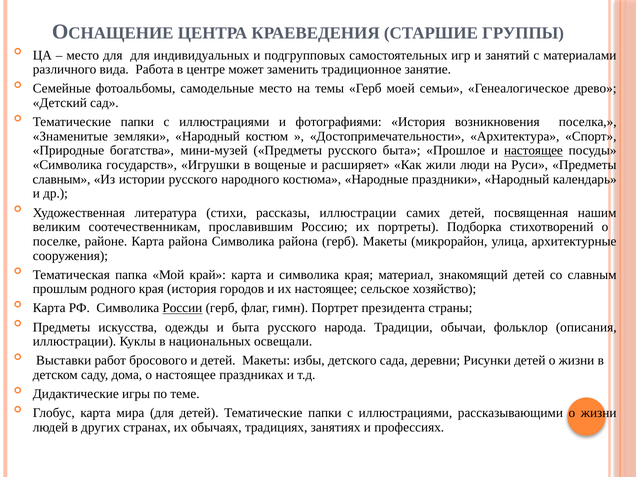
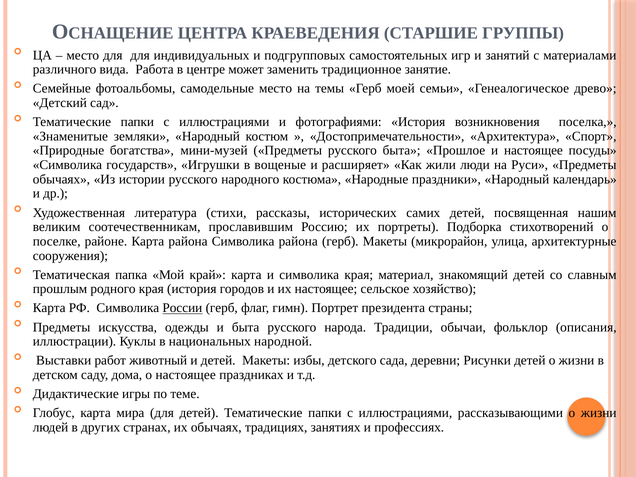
настоящее at (533, 151) underline: present -> none
славным at (61, 179): славным -> обычаях
рассказы иллюстрации: иллюстрации -> исторических
освещали: освещали -> народной
бросового: бросового -> животный
